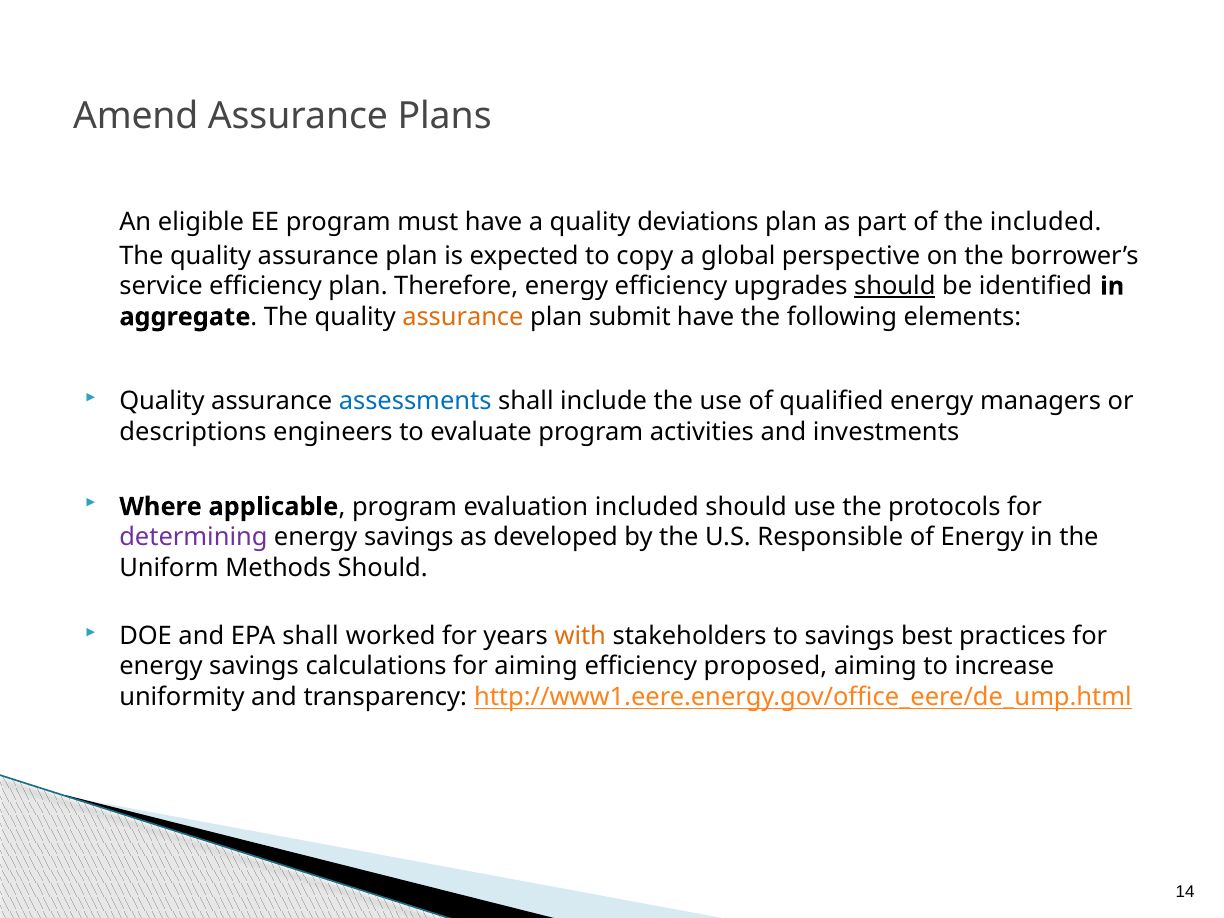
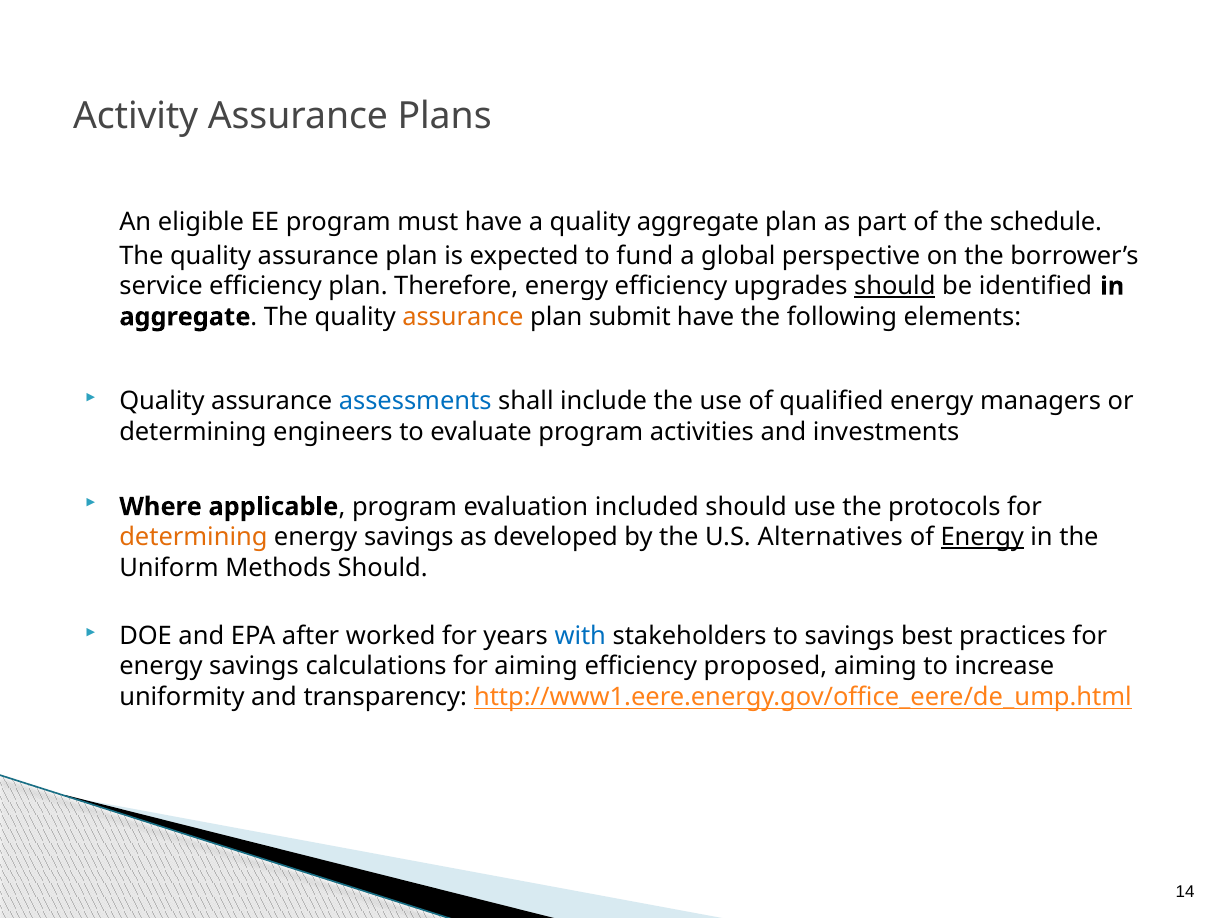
Amend: Amend -> Activity
quality deviations: deviations -> aggregate
the included: included -> schedule
copy: copy -> fund
descriptions at (193, 432): descriptions -> determining
determining at (193, 537) colour: purple -> orange
Responsible: Responsible -> Alternatives
Energy at (982, 537) underline: none -> present
EPA shall: shall -> after
with colour: orange -> blue
